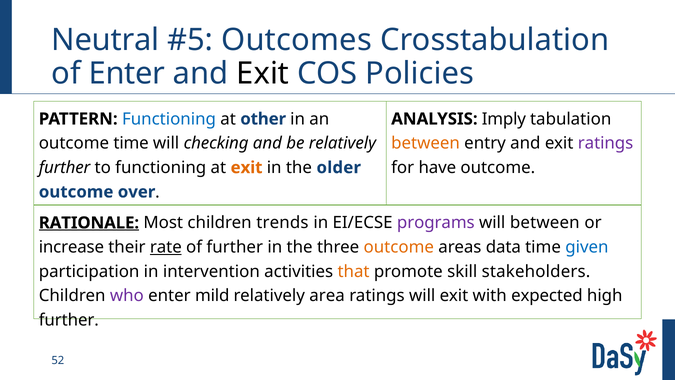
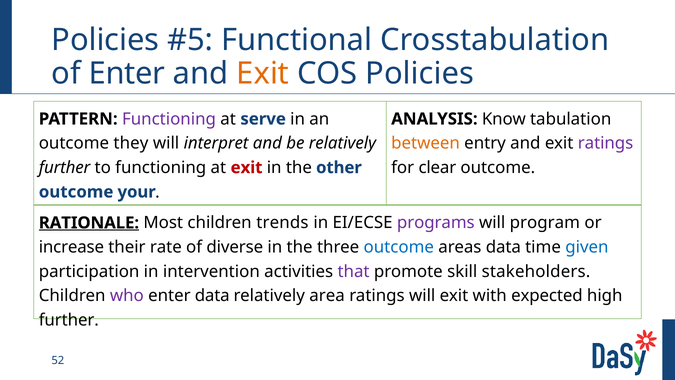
Neutral at (105, 40): Neutral -> Policies
Outcomes: Outcomes -> Functional
Exit at (263, 73) colour: black -> orange
Functioning at (169, 119) colour: blue -> purple
other: other -> serve
Imply: Imply -> Know
outcome time: time -> they
checking: checking -> interpret
exit at (247, 167) colour: orange -> red
older: older -> other
have: have -> clear
over: over -> your
will between: between -> program
rate underline: present -> none
of further: further -> diverse
outcome at (399, 247) colour: orange -> blue
that colour: orange -> purple
enter mild: mild -> data
